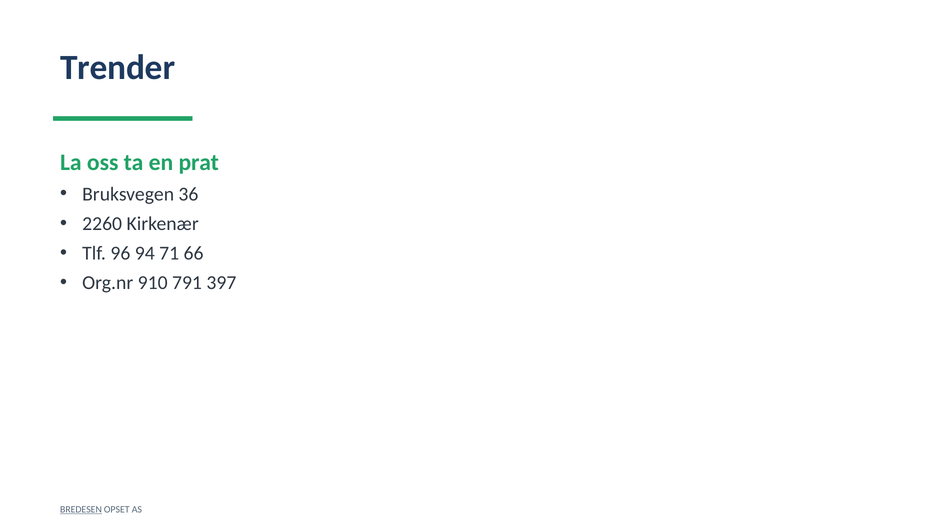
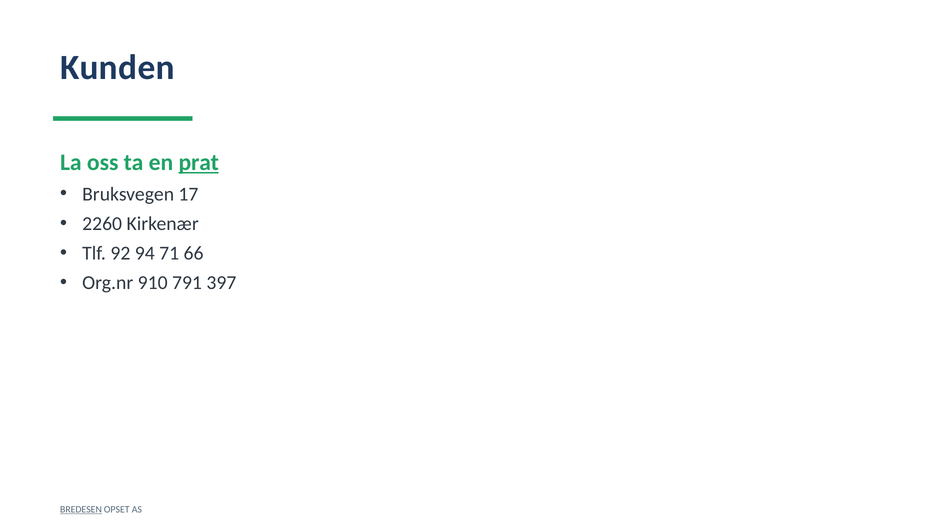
Trender: Trender -> Kunden
prat underline: none -> present
36: 36 -> 17
96: 96 -> 92
